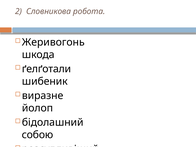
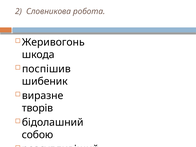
ґелґотали: ґелґотали -> поспішив
йолоп: йолоп -> творів
